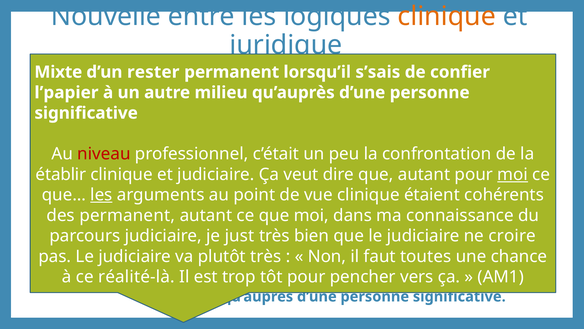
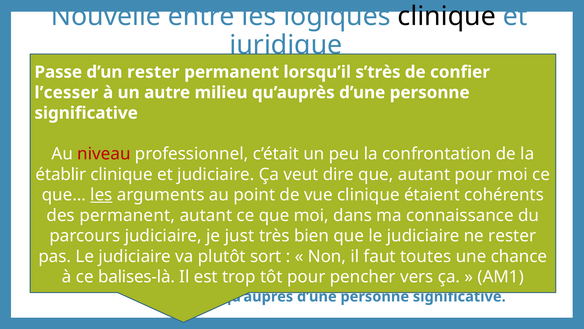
clinique at (447, 16) colour: orange -> black
Mixte at (58, 72): Mixte -> Passe
s’sais: s’sais -> s’très
l’papier: l’papier -> l’cesser
moi at (513, 174) underline: present -> none
ne croire: croire -> rester
très at (266, 256): très -> sort
réalité-là: réalité-là -> balises-là
